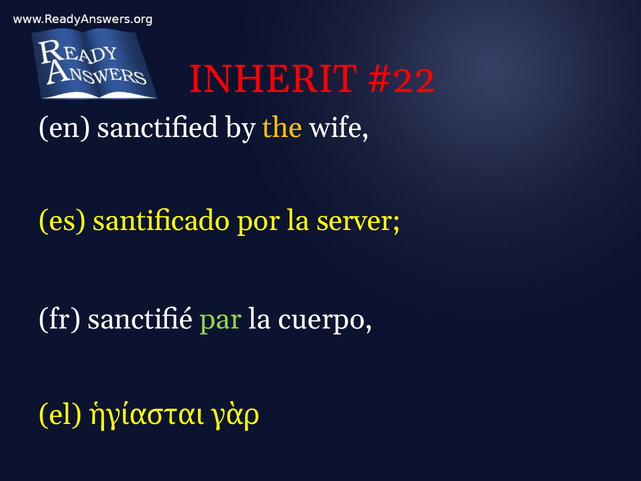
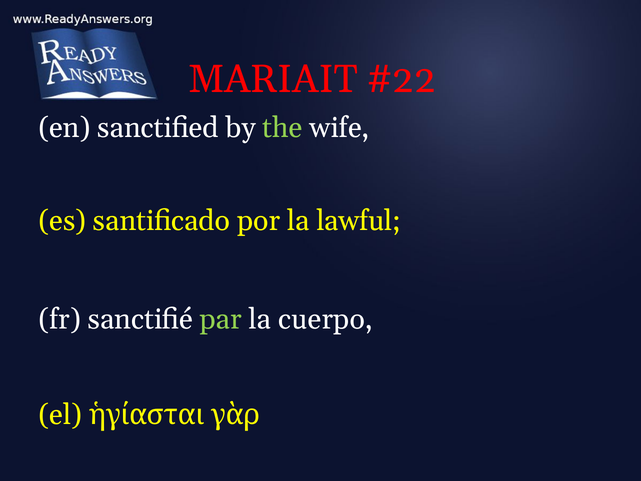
INHERIT: INHERIT -> MARIAIT
the colour: yellow -> light green
server: server -> lawful
